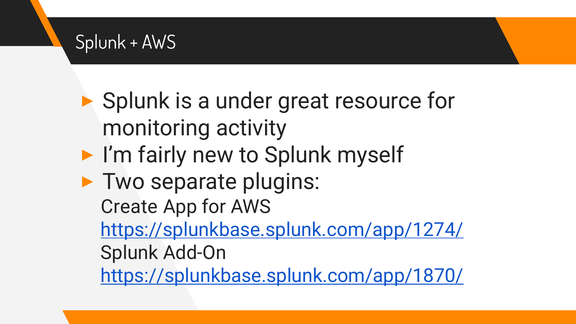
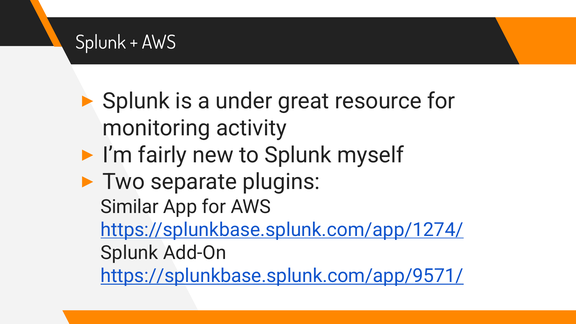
Create: Create -> Similar
https://splunkbase.splunk.com/app/1870/: https://splunkbase.splunk.com/app/1870/ -> https://splunkbase.splunk.com/app/9571/
